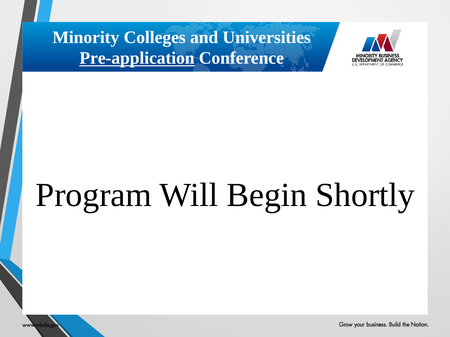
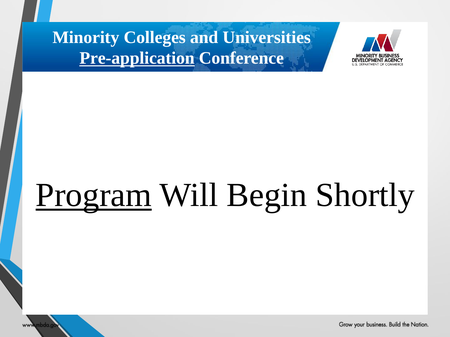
Program underline: none -> present
